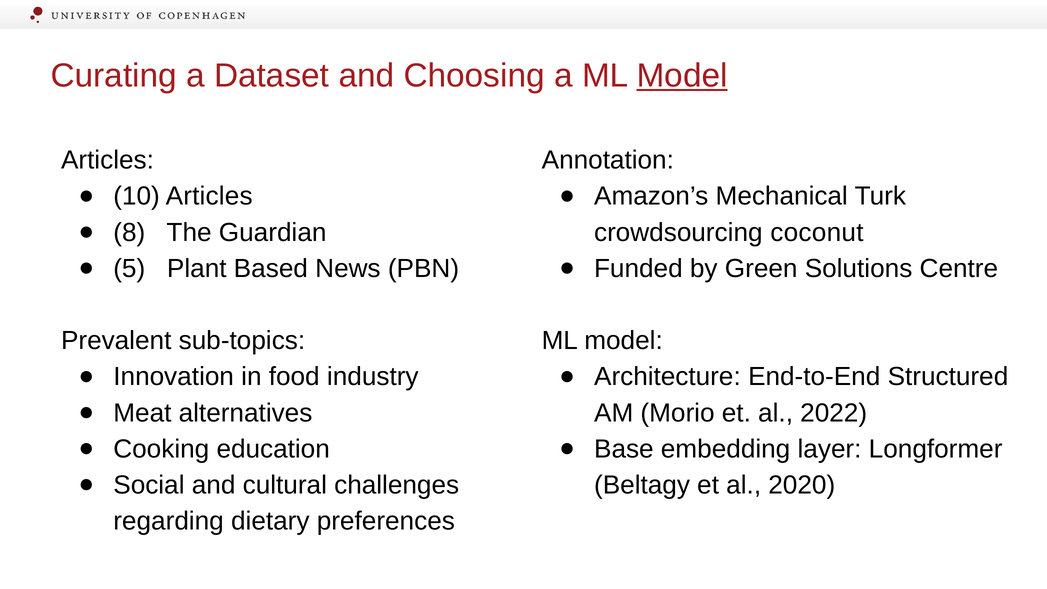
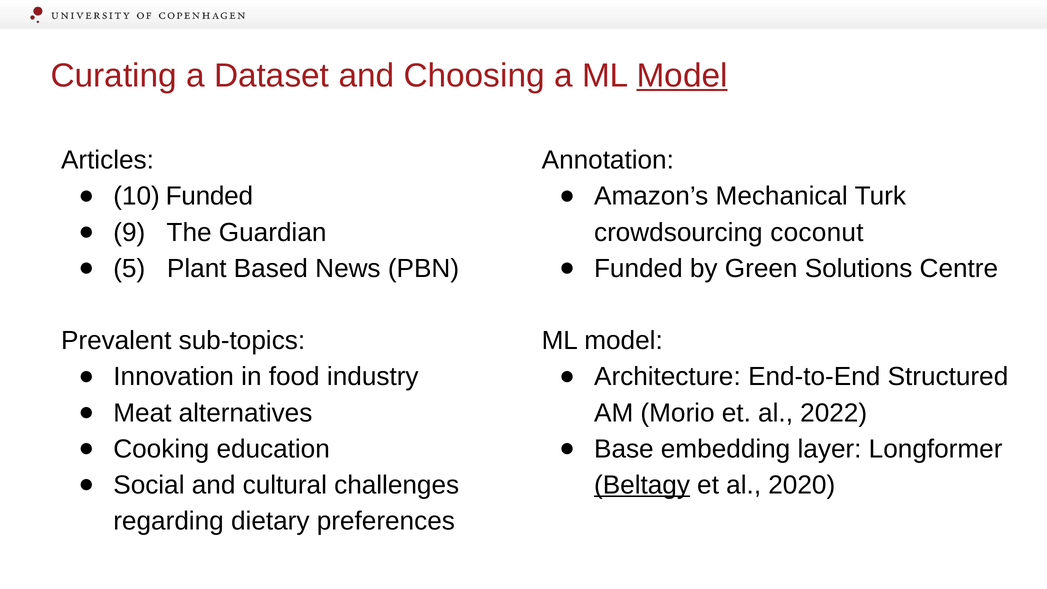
10 Articles: Articles -> Funded
8: 8 -> 9
Beltagy underline: none -> present
